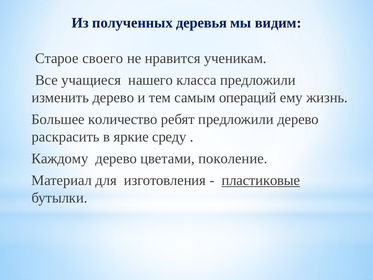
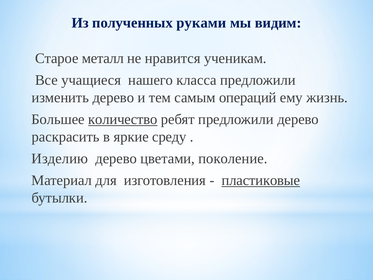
деревья: деревья -> руками
своего: своего -> металл
количество underline: none -> present
Каждому: Каждому -> Изделию
